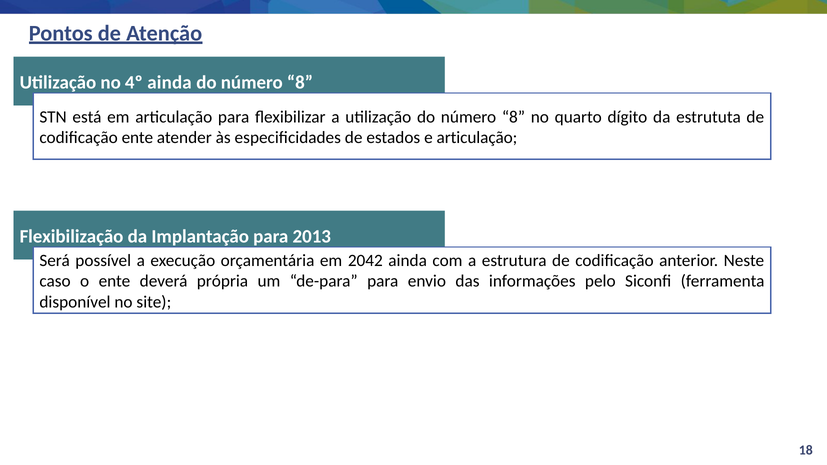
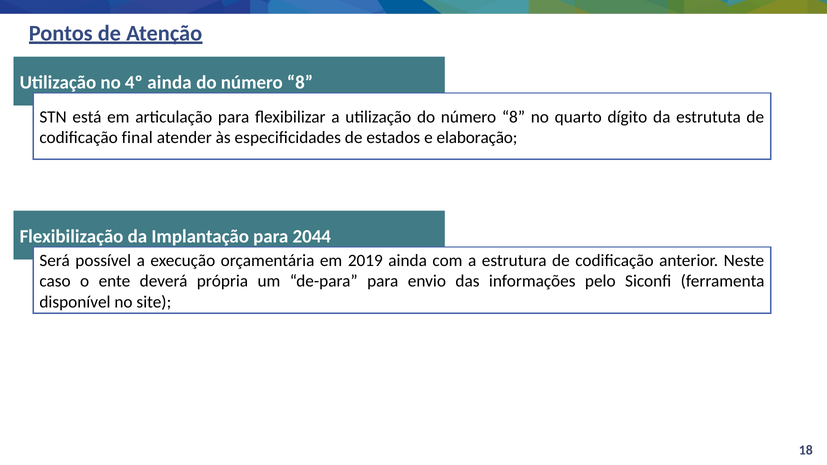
codificação ente: ente -> final
e articulação: articulação -> elaboração
2013: 2013 -> 2044
2042: 2042 -> 2019
